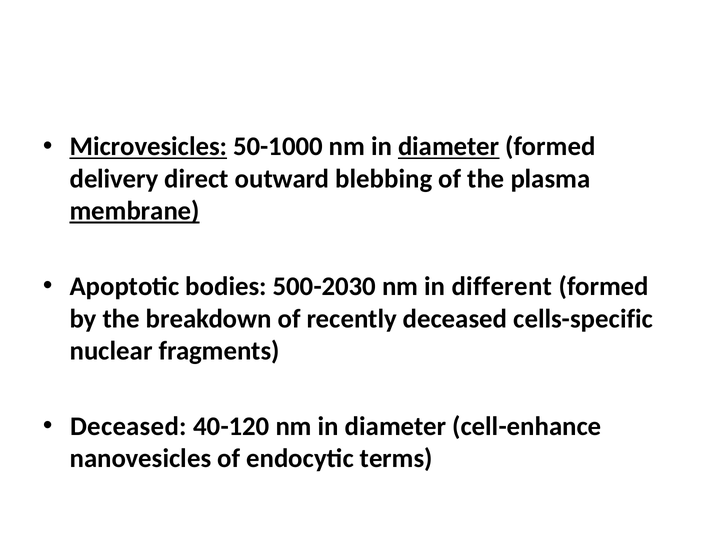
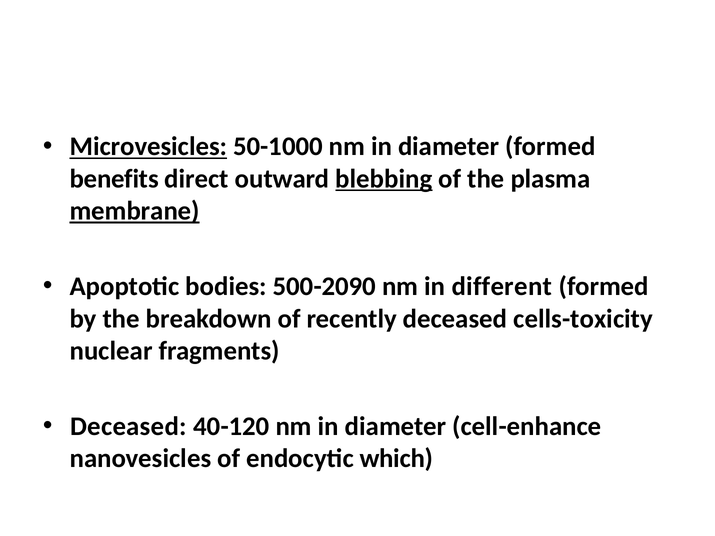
diameter at (449, 147) underline: present -> none
delivery: delivery -> benefits
blebbing underline: none -> present
500-2030: 500-2030 -> 500-2090
cells-specific: cells-specific -> cells-toxicity
terms: terms -> which
